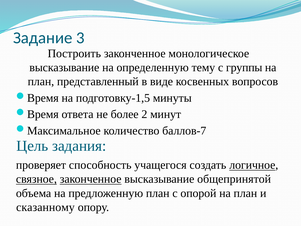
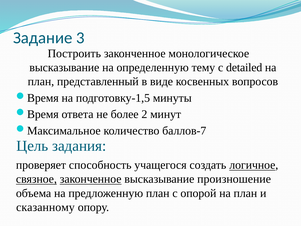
группы: группы -> detailed
общепринятой: общепринятой -> произношение
